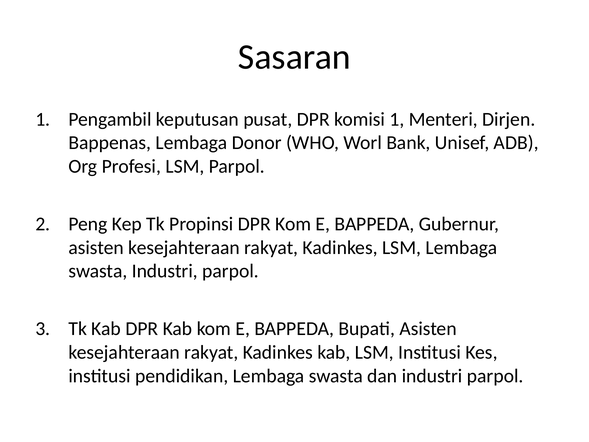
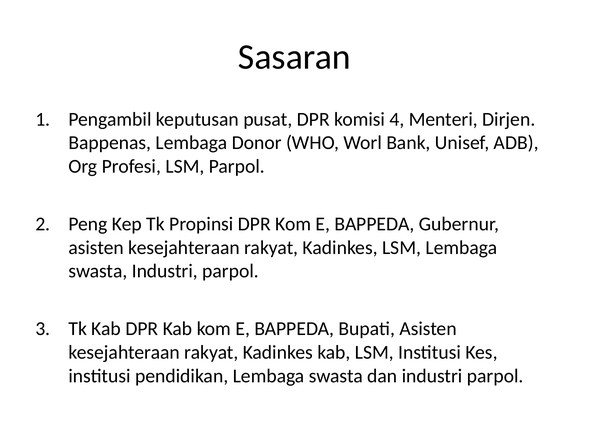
komisi 1: 1 -> 4
